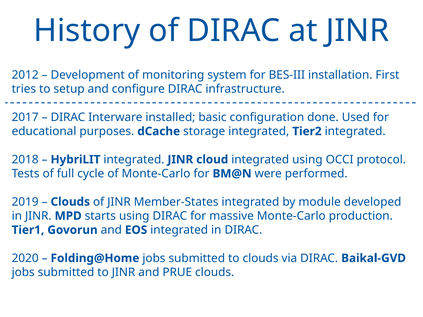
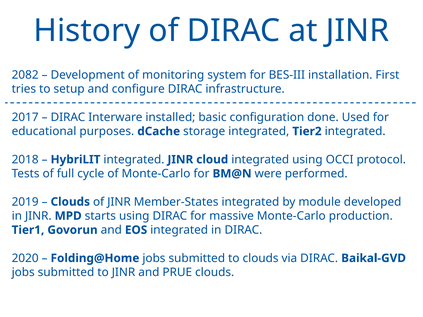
2012: 2012 -> 2082
